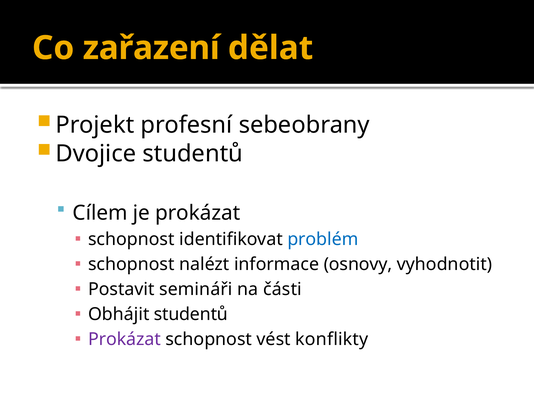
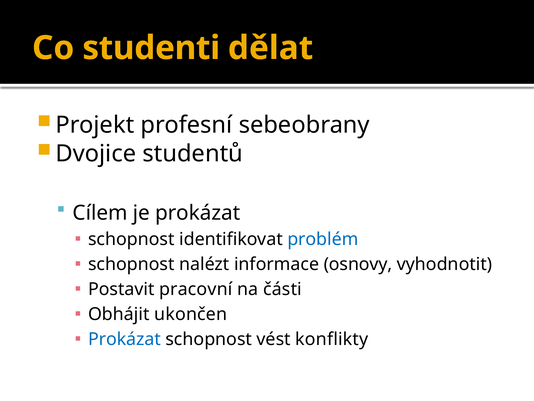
zařazení: zařazení -> studenti
semináři: semináři -> pracovní
Obhájit studentů: studentů -> ukončen
Prokázat at (125, 339) colour: purple -> blue
